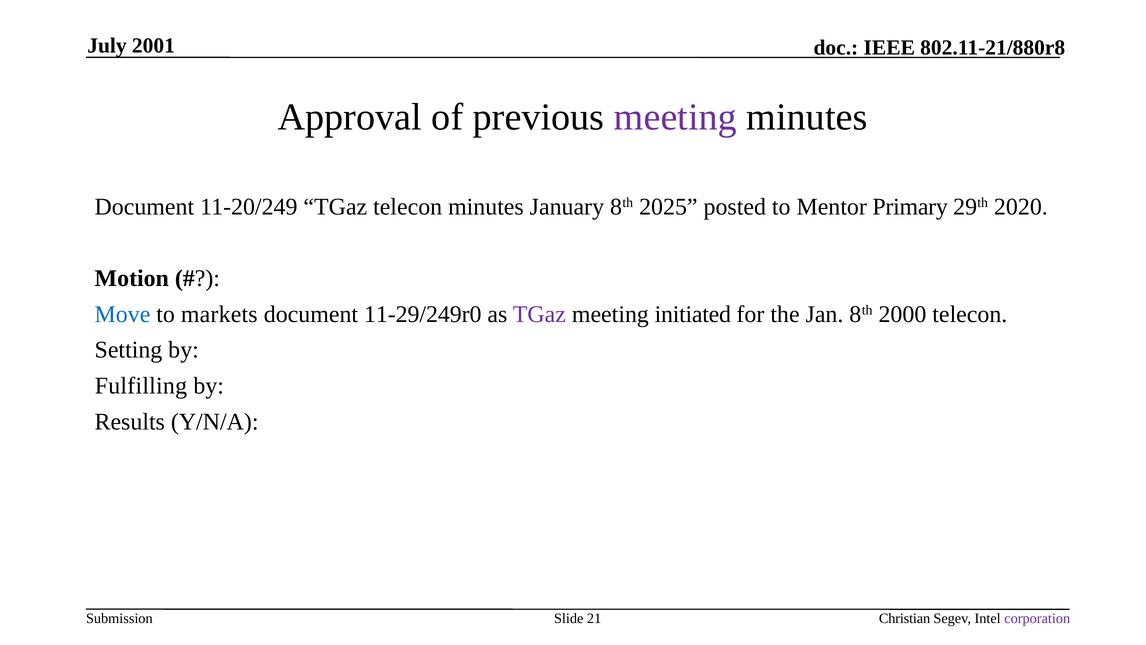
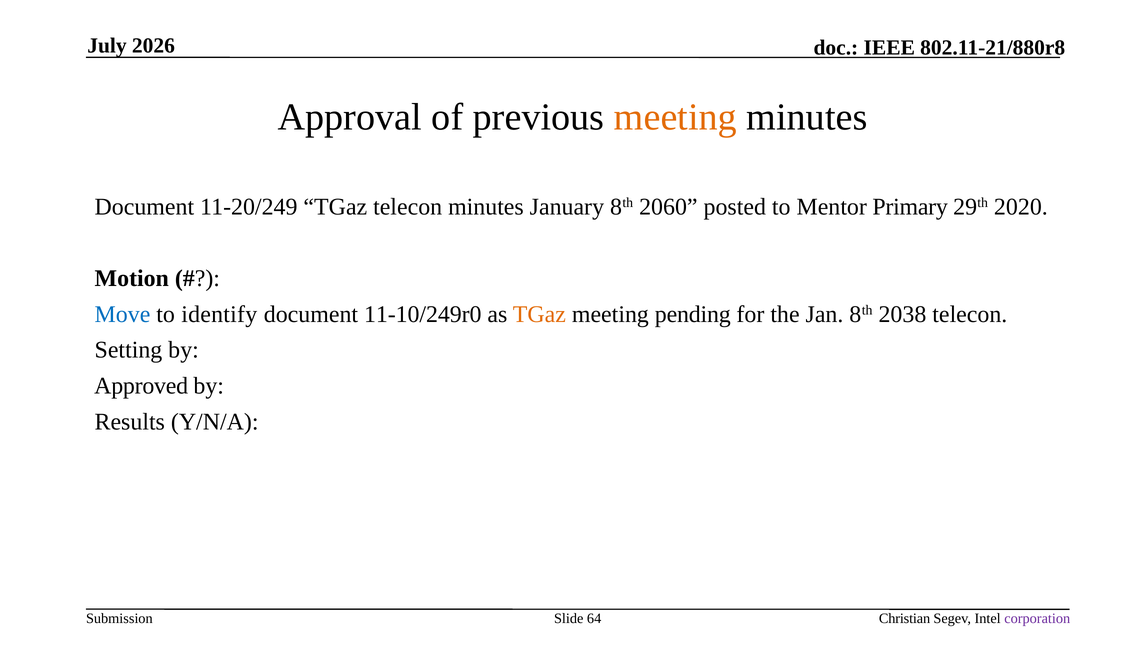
2001: 2001 -> 2026
meeting at (675, 117) colour: purple -> orange
2025: 2025 -> 2060
markets: markets -> identify
11-29/249r0: 11-29/249r0 -> 11-10/249r0
TGaz at (539, 314) colour: purple -> orange
initiated: initiated -> pending
2000: 2000 -> 2038
Fulfilling: Fulfilling -> Approved
21: 21 -> 64
